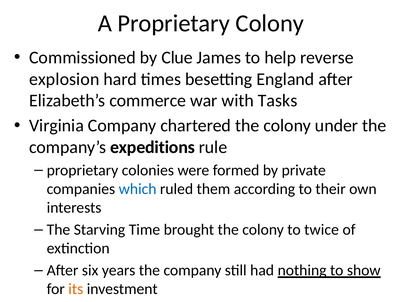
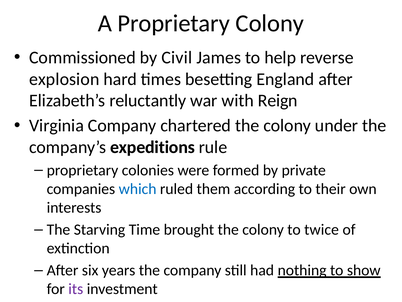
Clue: Clue -> Civil
commerce: commerce -> reluctantly
Tasks: Tasks -> Reign
its colour: orange -> purple
